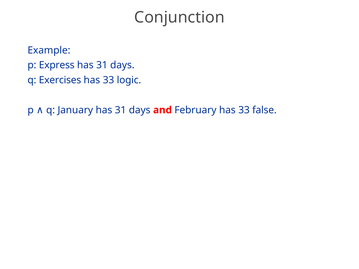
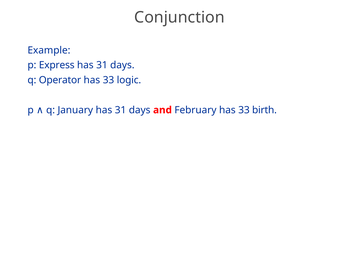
Exercises: Exercises -> Operator
false: false -> birth
